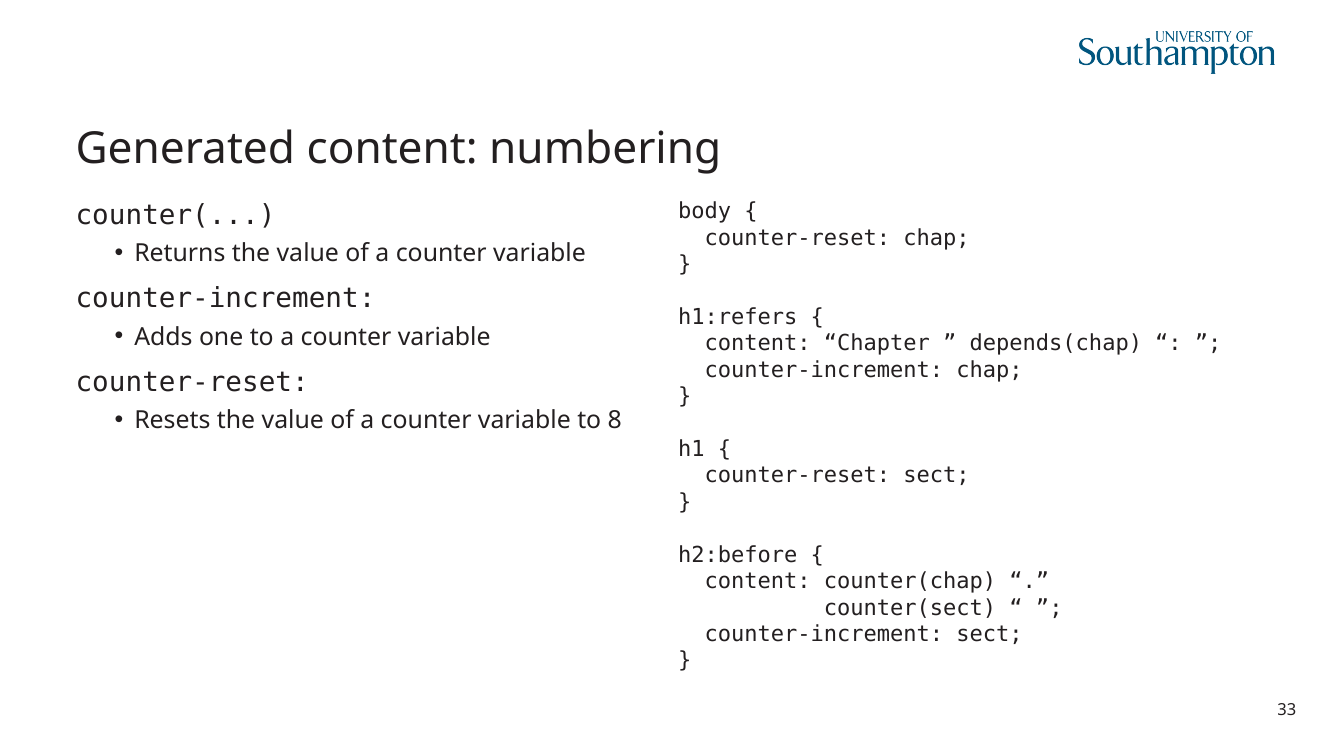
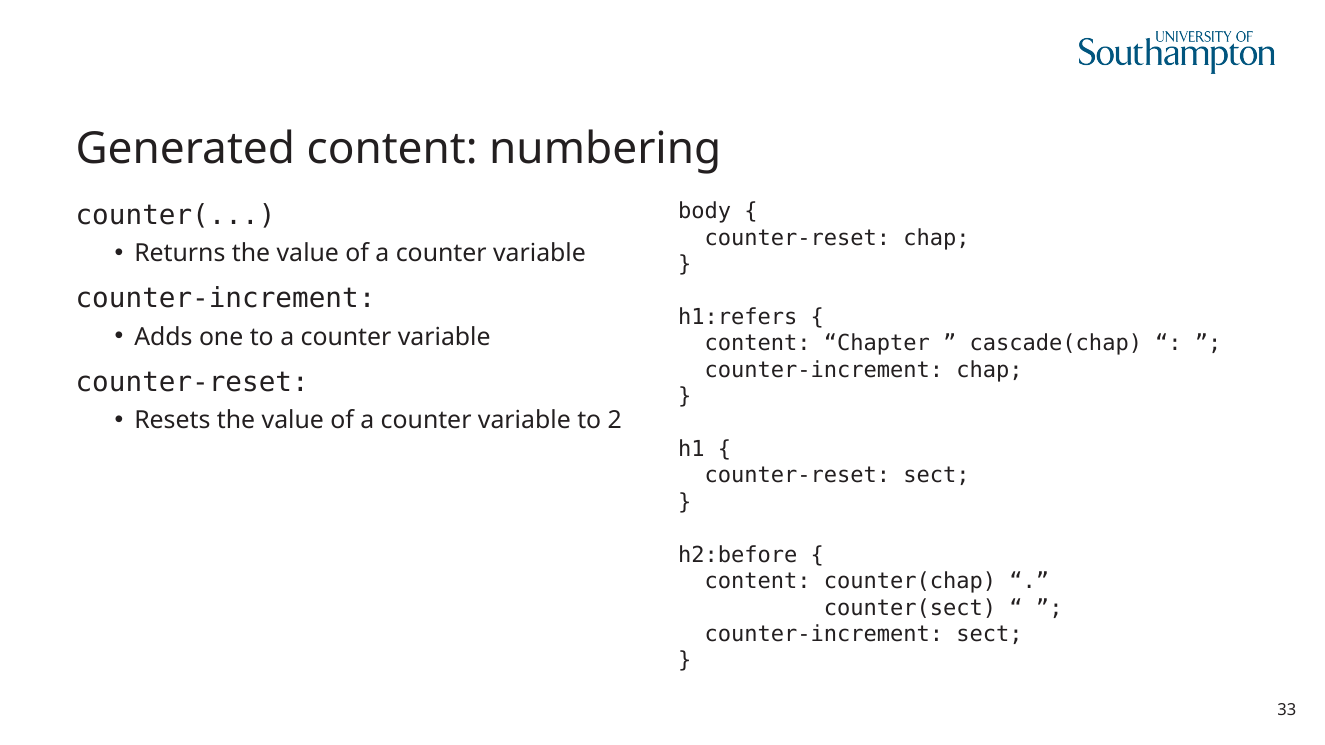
depends(chap: depends(chap -> cascade(chap
8: 8 -> 2
